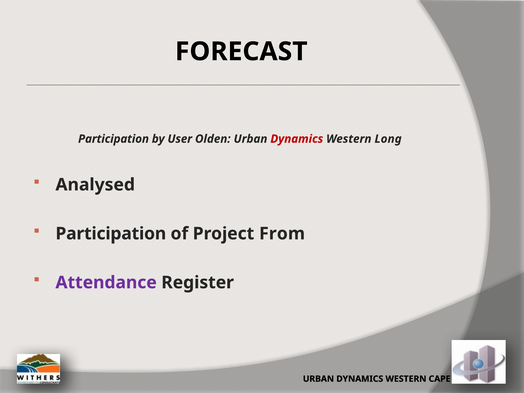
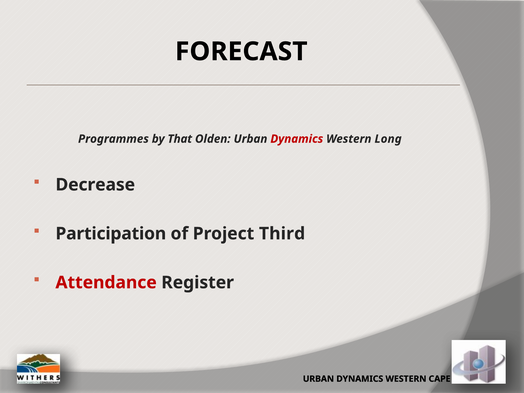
Participation at (114, 139): Participation -> Programmes
User: User -> That
Analysed: Analysed -> Decrease
From: From -> Third
Attendance colour: purple -> red
